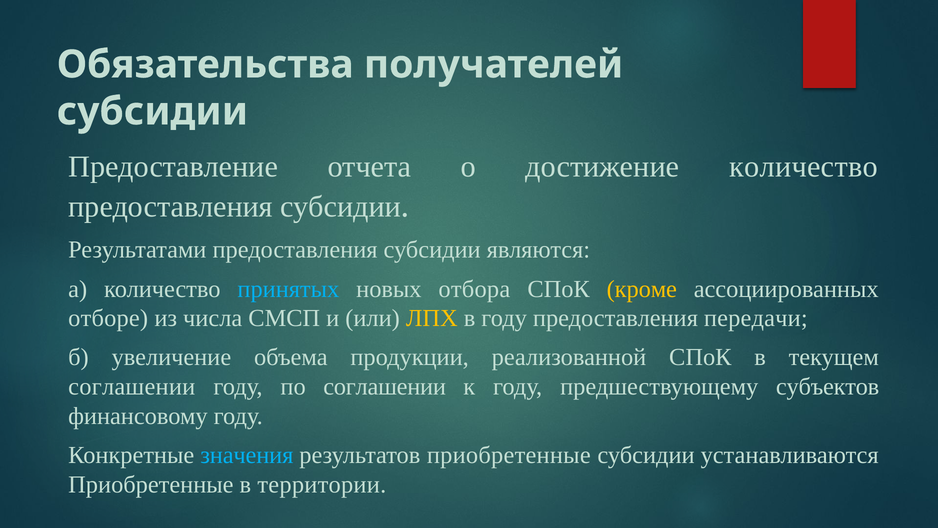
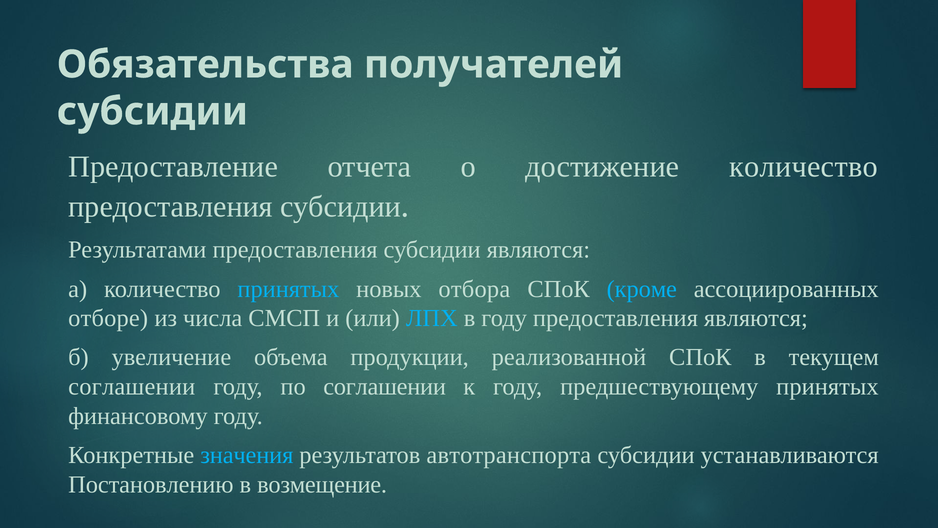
кроме colour: yellow -> light blue
ЛПХ colour: yellow -> light blue
предоставления передачи: передачи -> являются
предшествующему субъектов: субъектов -> принятых
результатов приобретенные: приобретенные -> автотранспорта
Приобретенные at (151, 484): Приобретенные -> Постановлению
территории: территории -> возмещение
